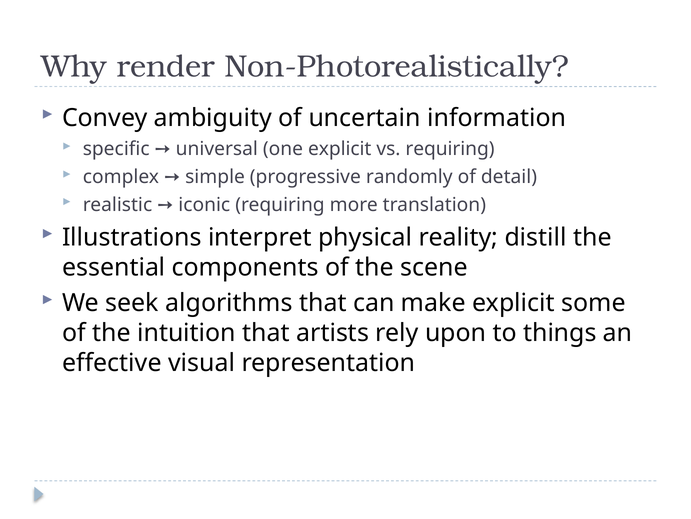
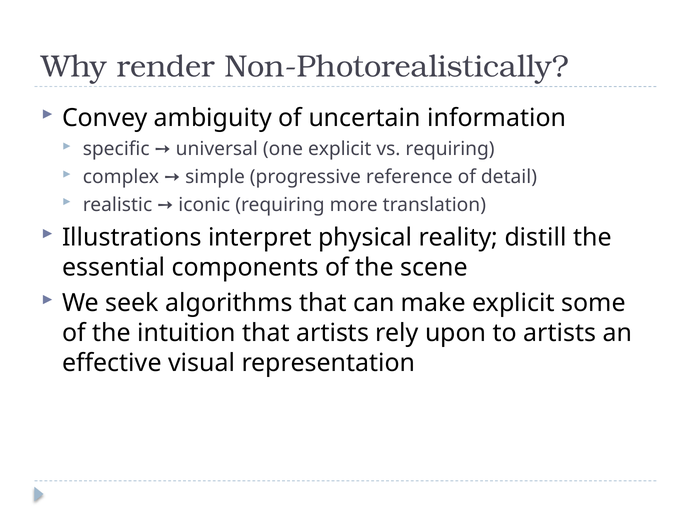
randomly: randomly -> reference
to things: things -> artists
